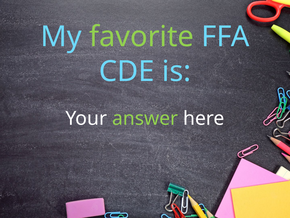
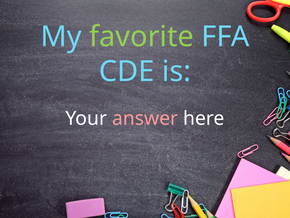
answer colour: light green -> pink
